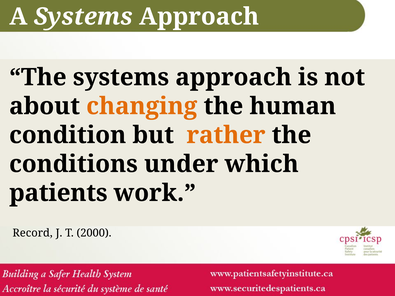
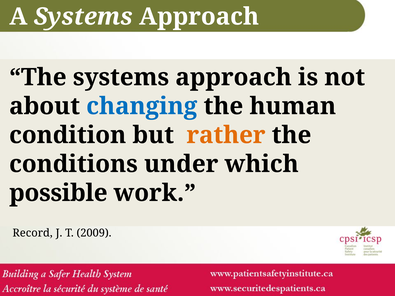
changing colour: orange -> blue
patients: patients -> possible
2000: 2000 -> 2009
